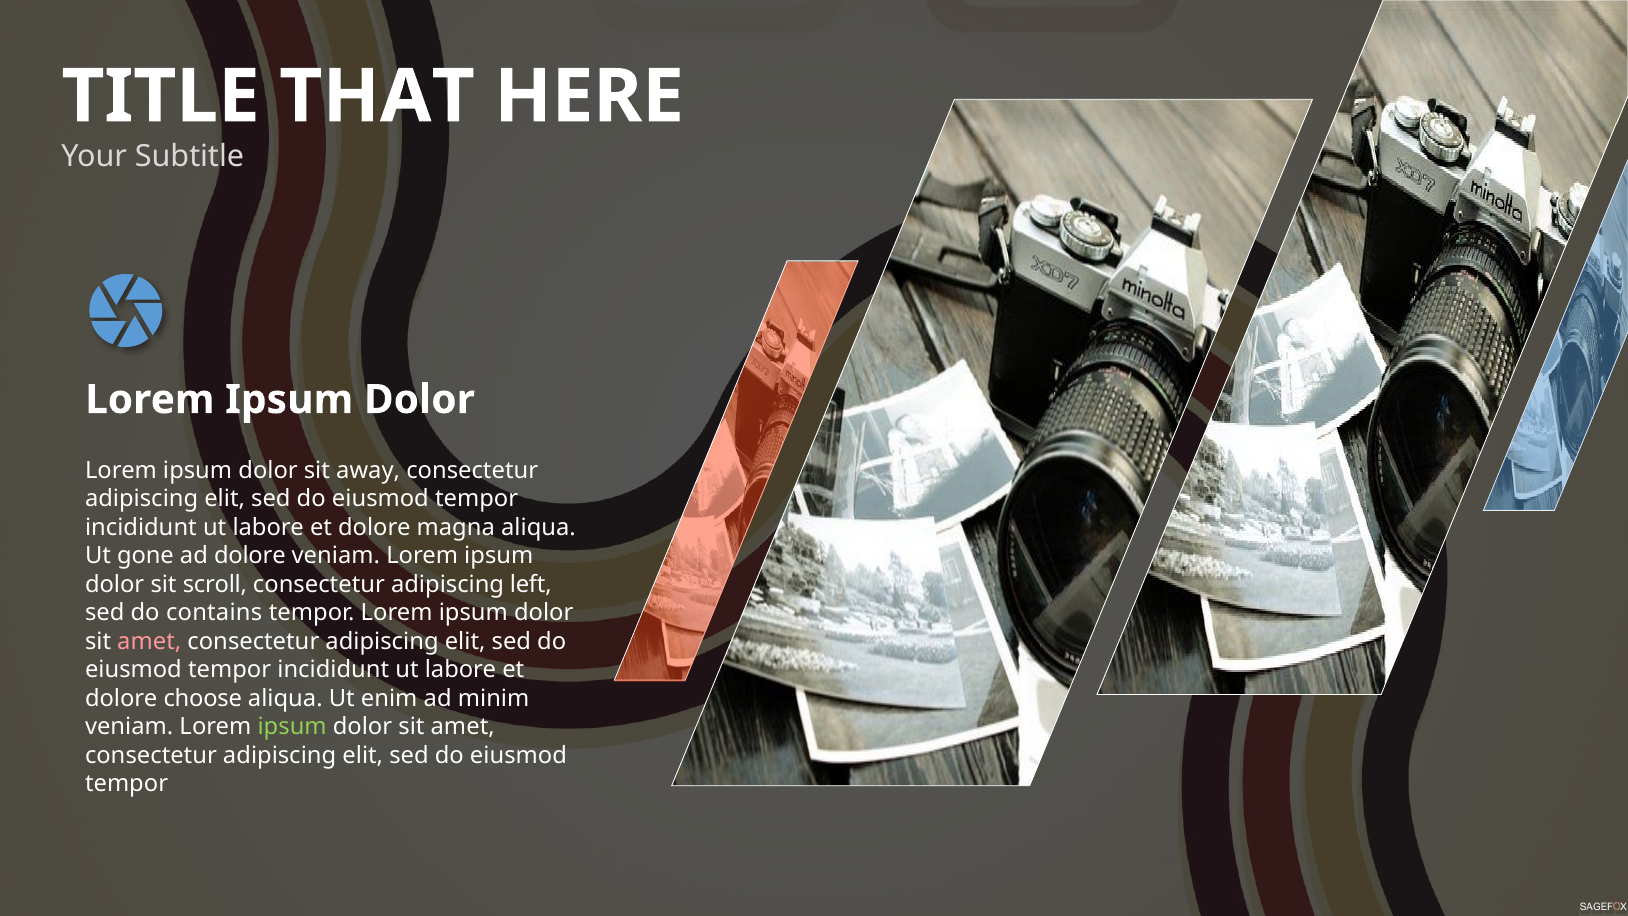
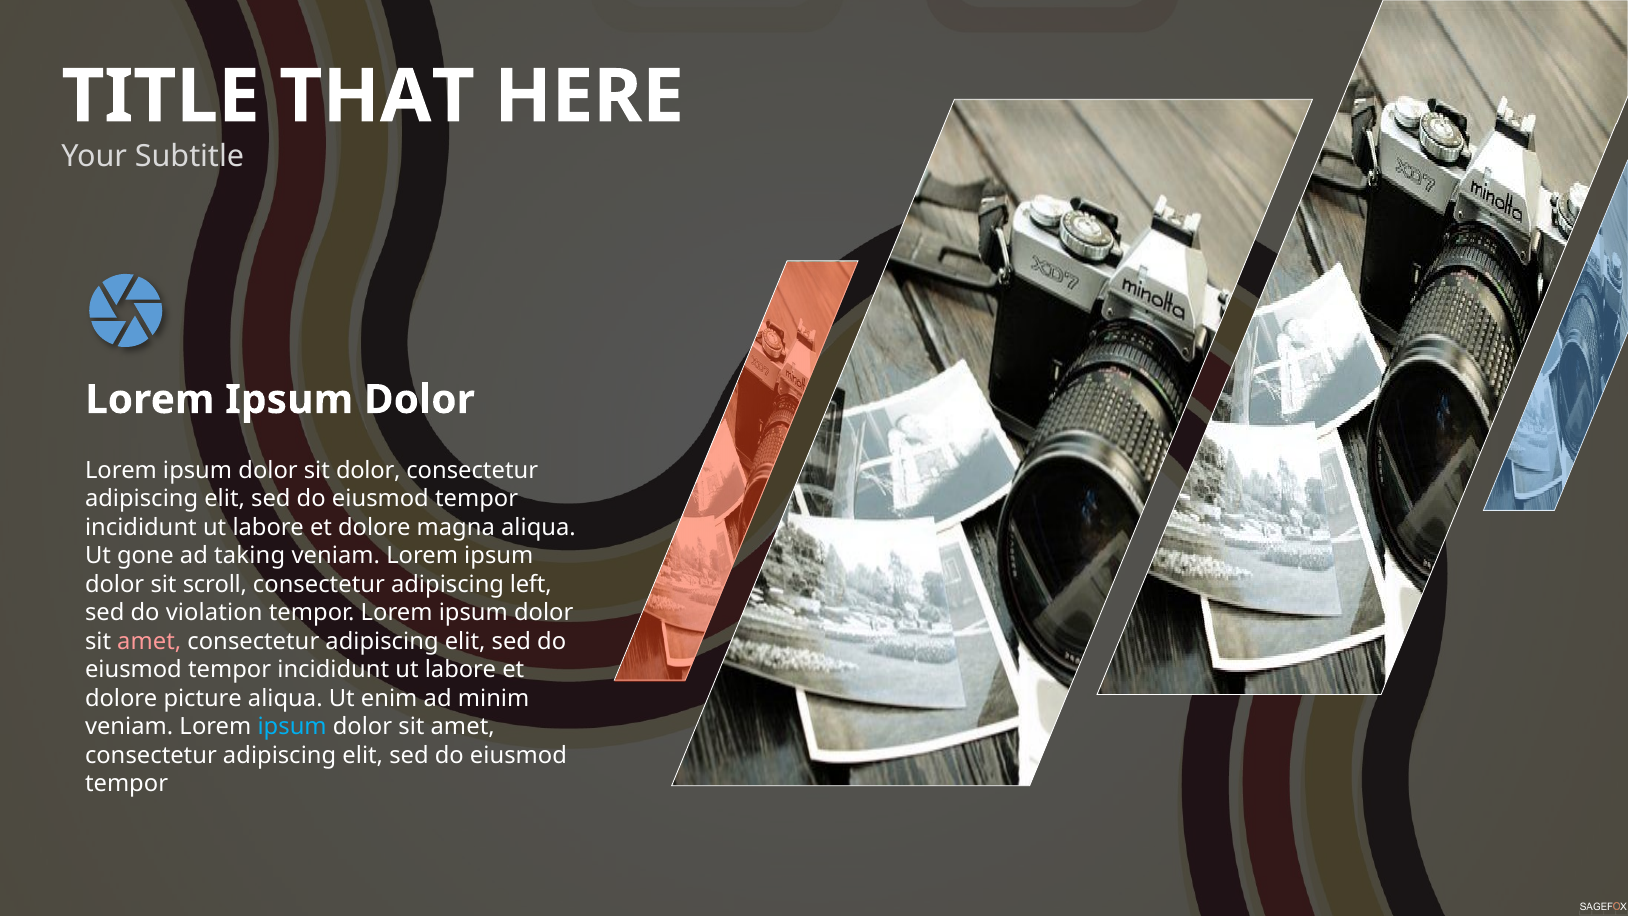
sit away: away -> dolor
ad dolore: dolore -> taking
contains: contains -> violation
choose: choose -> picture
ipsum at (292, 727) colour: light green -> light blue
